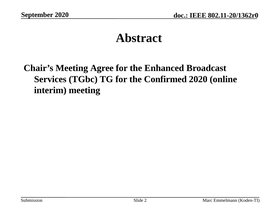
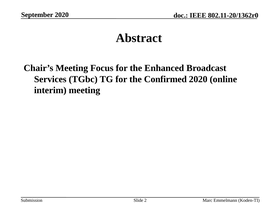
Agree: Agree -> Focus
